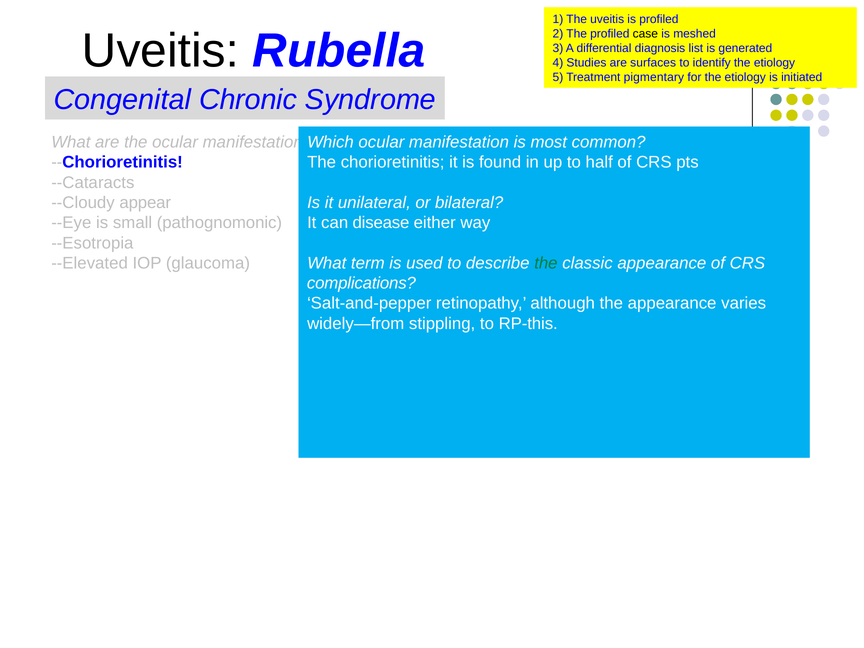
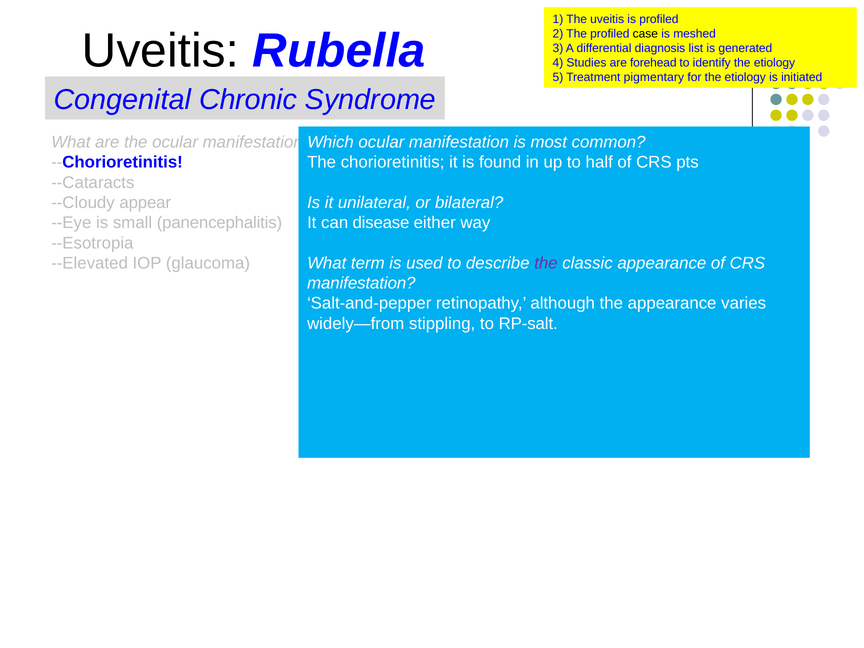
surfaces: surfaces -> forehead
pathognomonic: pathognomonic -> panencephalitis
the at (546, 263) colour: green -> purple
complications at (361, 283): complications -> manifestation
RP-this: RP-this -> RP-salt
